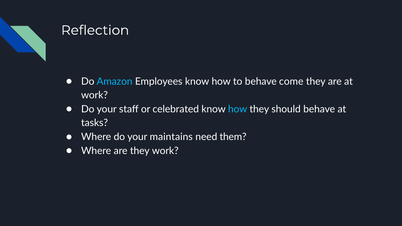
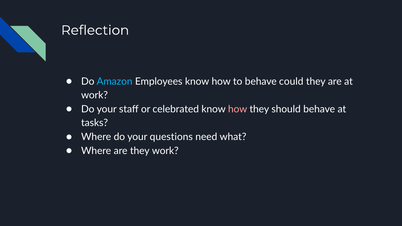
come: come -> could
how at (238, 109) colour: light blue -> pink
maintains: maintains -> questions
them: them -> what
